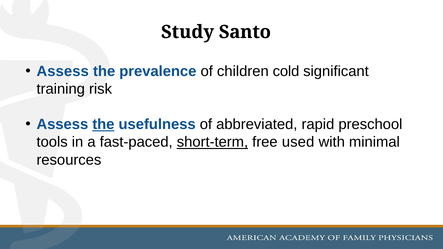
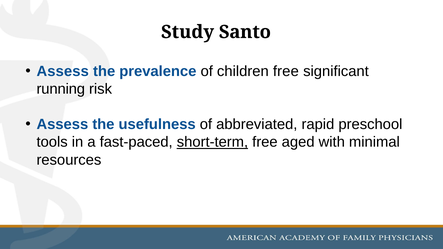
children cold: cold -> free
training: training -> running
the at (103, 125) underline: present -> none
used: used -> aged
